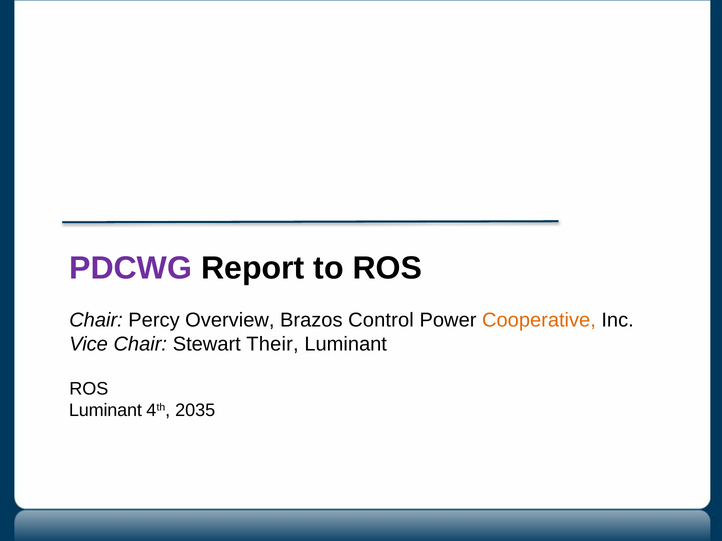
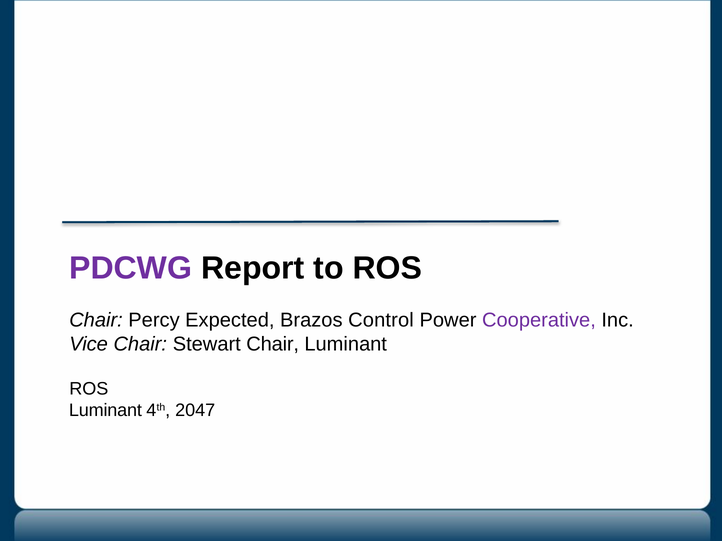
Overview: Overview -> Expected
Cooperative colour: orange -> purple
Stewart Their: Their -> Chair
2035: 2035 -> 2047
